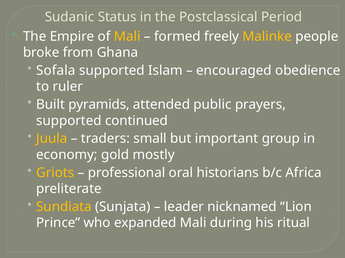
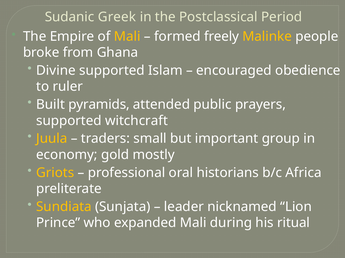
Status: Status -> Greek
Sofala: Sofala -> Divine
continued: continued -> witchcraft
